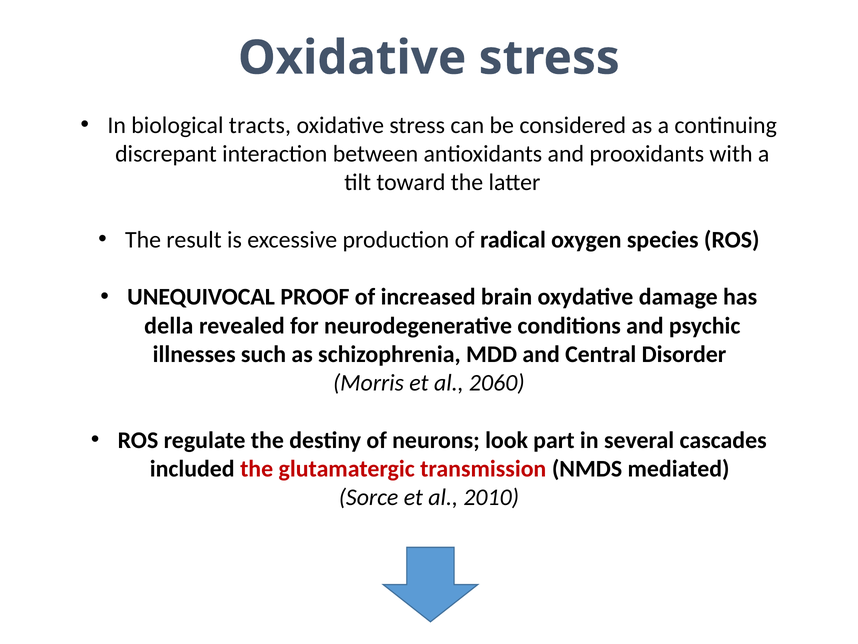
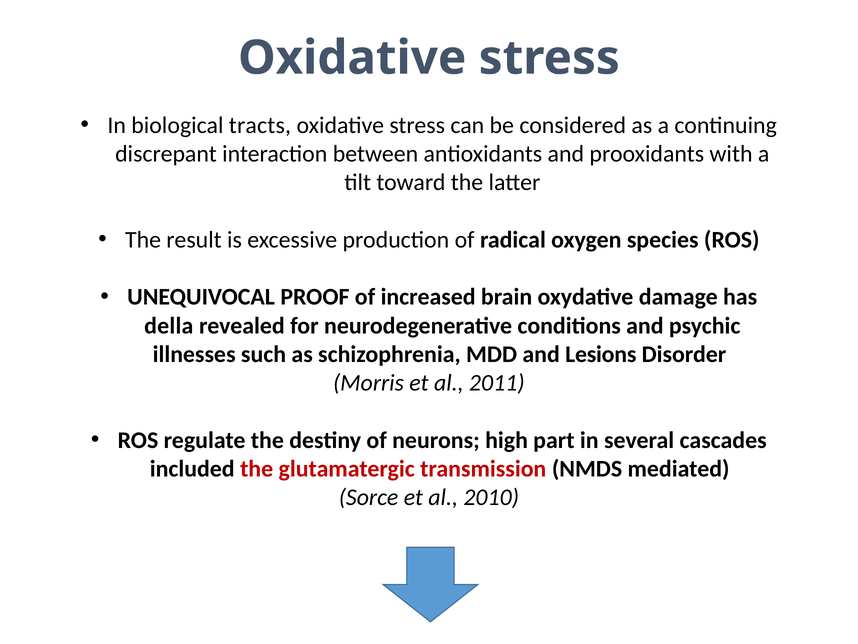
Central: Central -> Lesions
2060: 2060 -> 2011
look: look -> high
